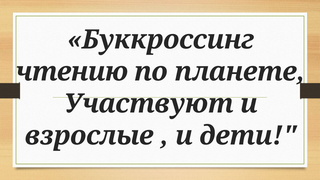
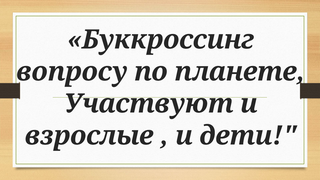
чтению: чтению -> вопросу
